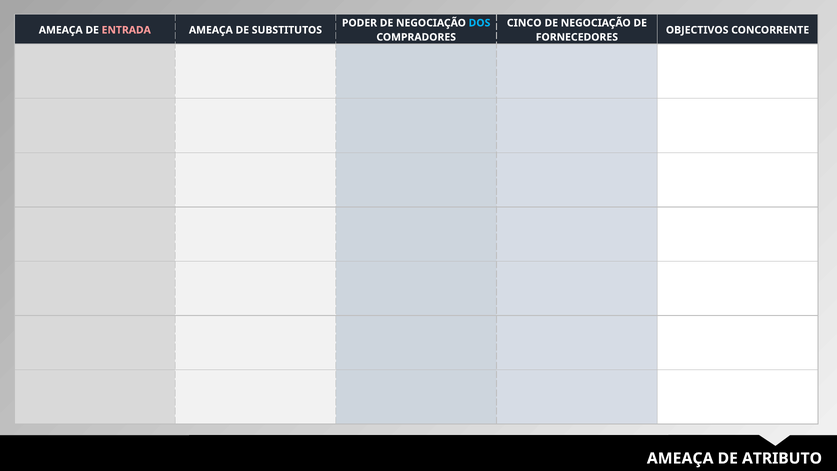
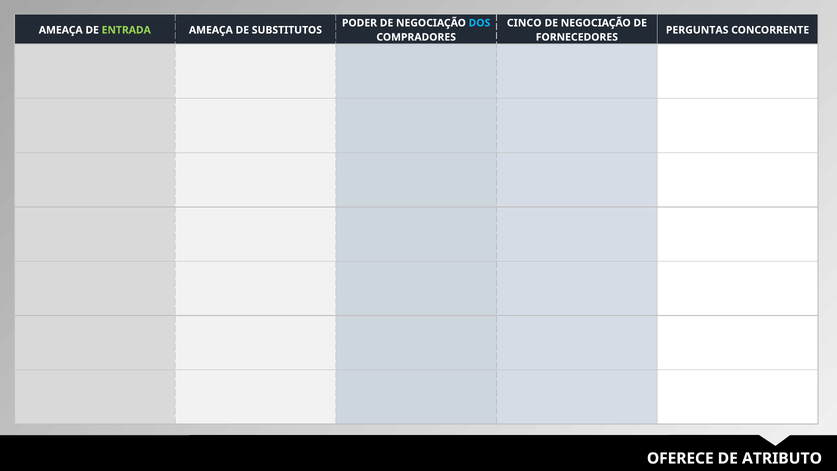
ENTRADA colour: pink -> light green
OBJECTIVOS: OBJECTIVOS -> PERGUNTAS
AMEAÇA at (680, 458): AMEAÇA -> OFERECE
